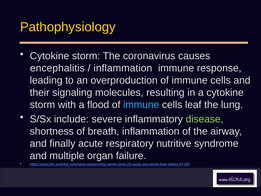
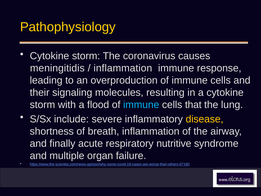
encephalitis: encephalitis -> meningitidis
leaf: leaf -> that
disease colour: light green -> yellow
